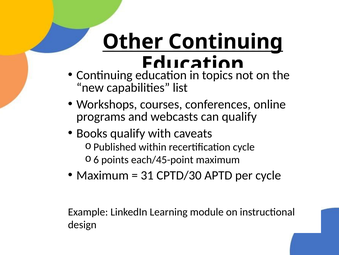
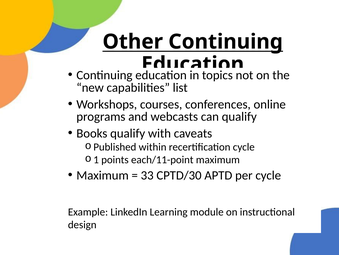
6: 6 -> 1
each/45-point: each/45-point -> each/11-point
31: 31 -> 33
